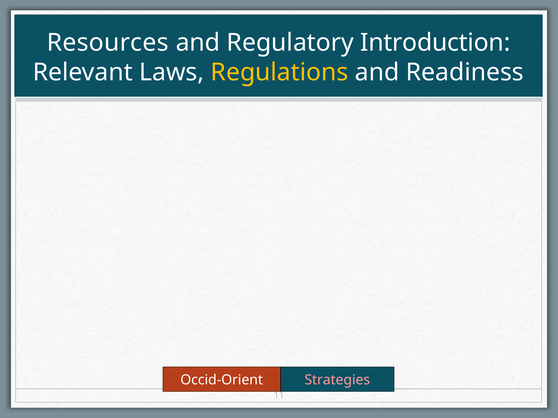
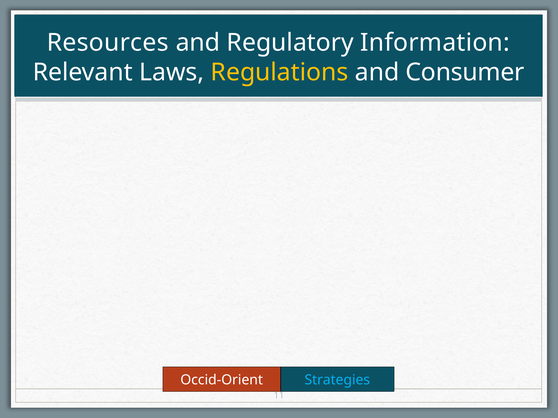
Introduction: Introduction -> Information
Readiness: Readiness -> Consumer
Strategies colour: pink -> light blue
